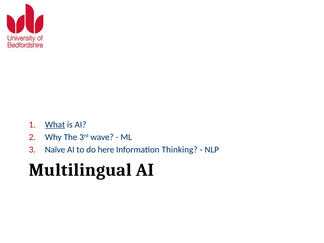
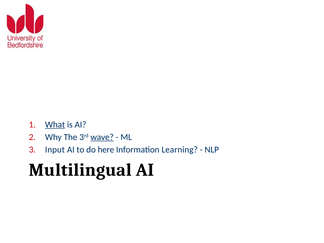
wave underline: none -> present
Naïve: Naïve -> Input
Thinking: Thinking -> Learning
